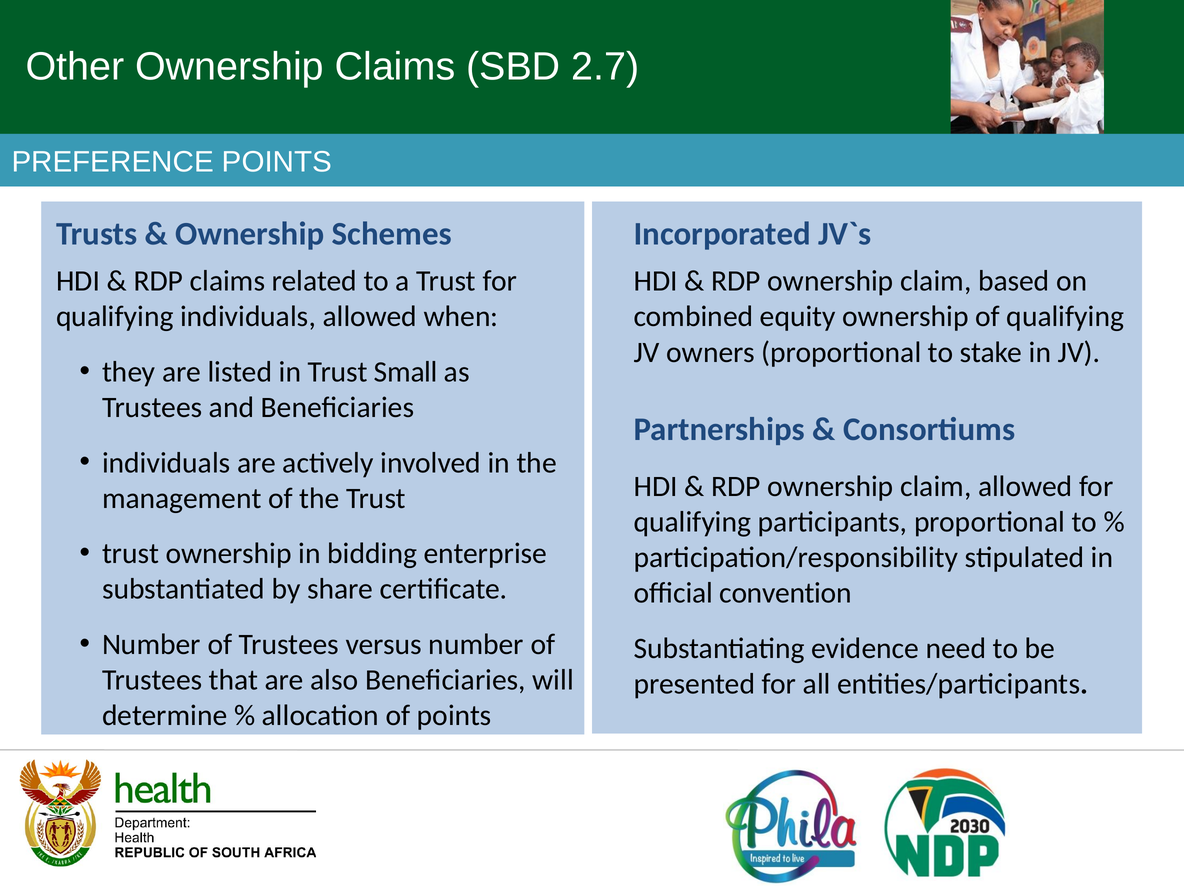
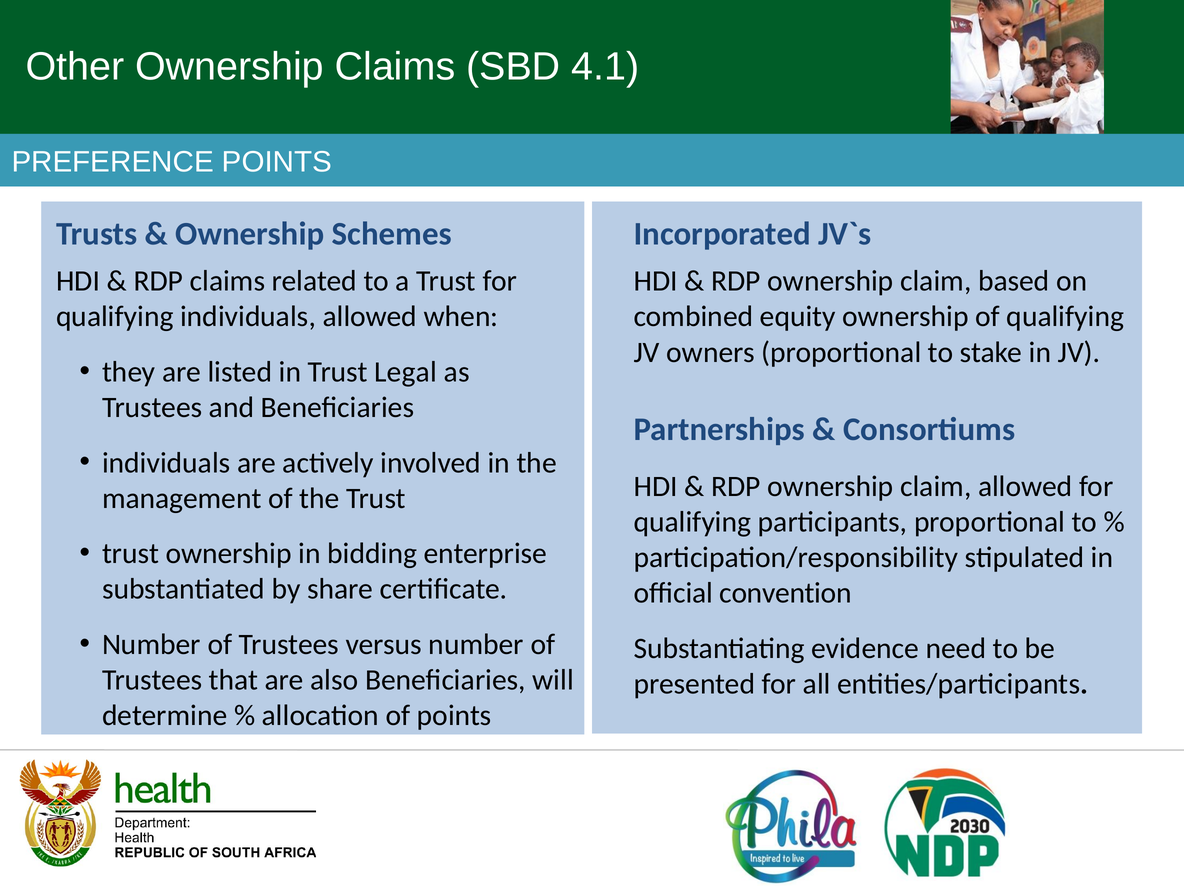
2.7: 2.7 -> 4.1
Small: Small -> Legal
